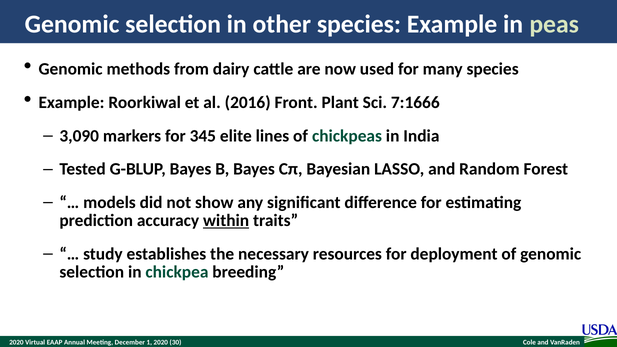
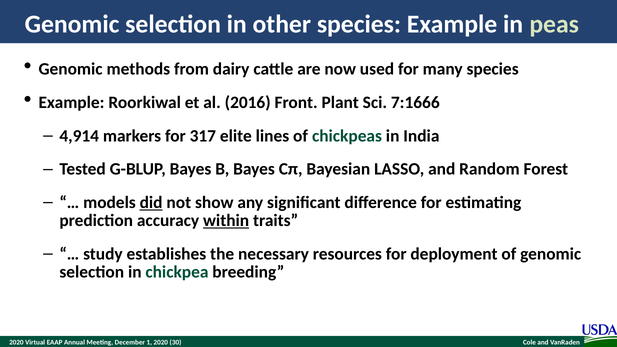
3,090: 3,090 -> 4,914
345: 345 -> 317
did underline: none -> present
